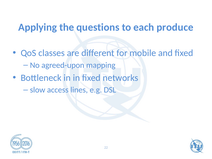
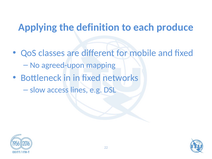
questions: questions -> definition
